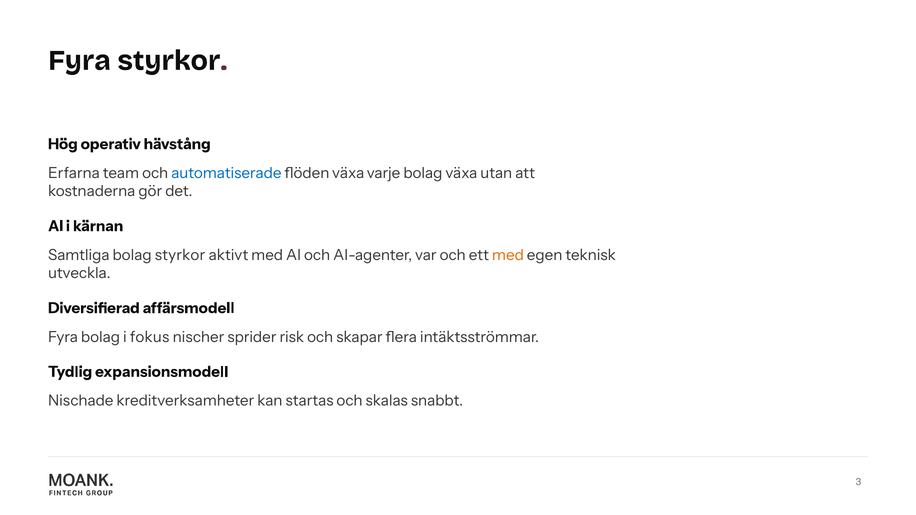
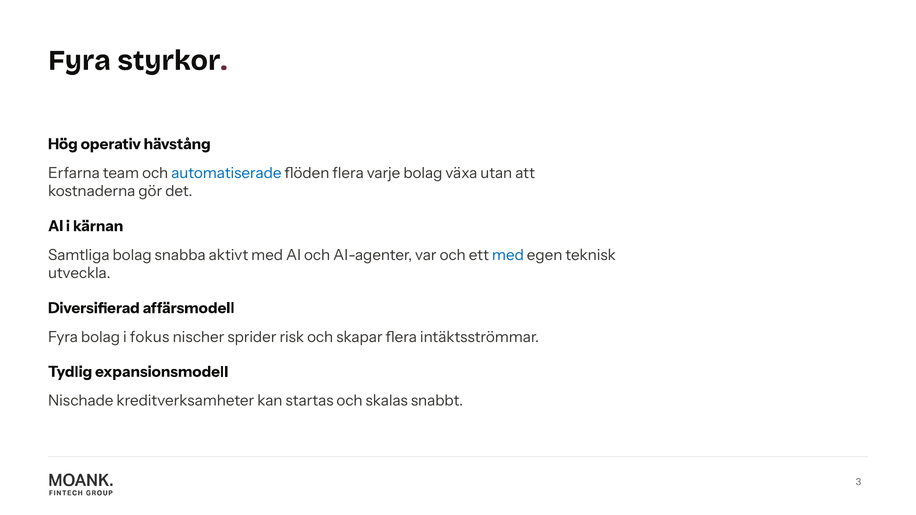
flöden växa: växa -> flera
bolag styrkor: styrkor -> snabba
med at (508, 255) colour: orange -> blue
